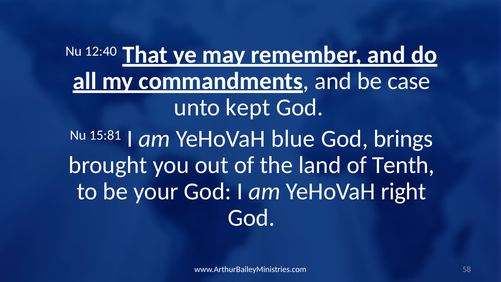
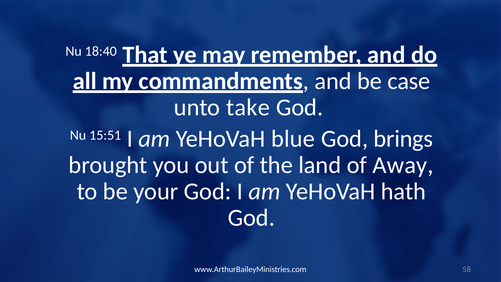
12:40: 12:40 -> 18:40
kept: kept -> take
15:81: 15:81 -> 15:51
Tenth: Tenth -> Away
right: right -> hath
